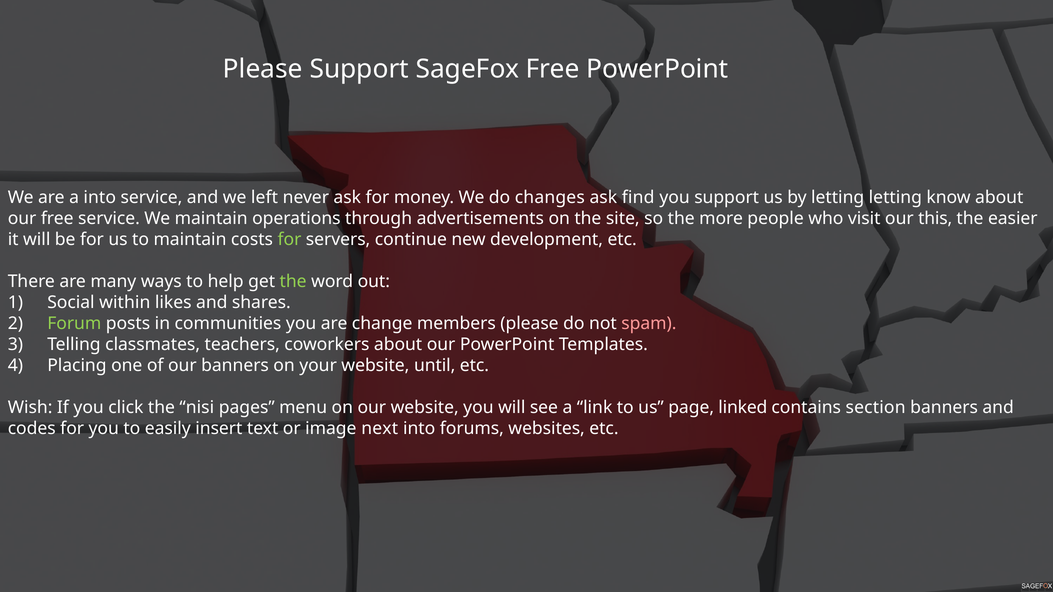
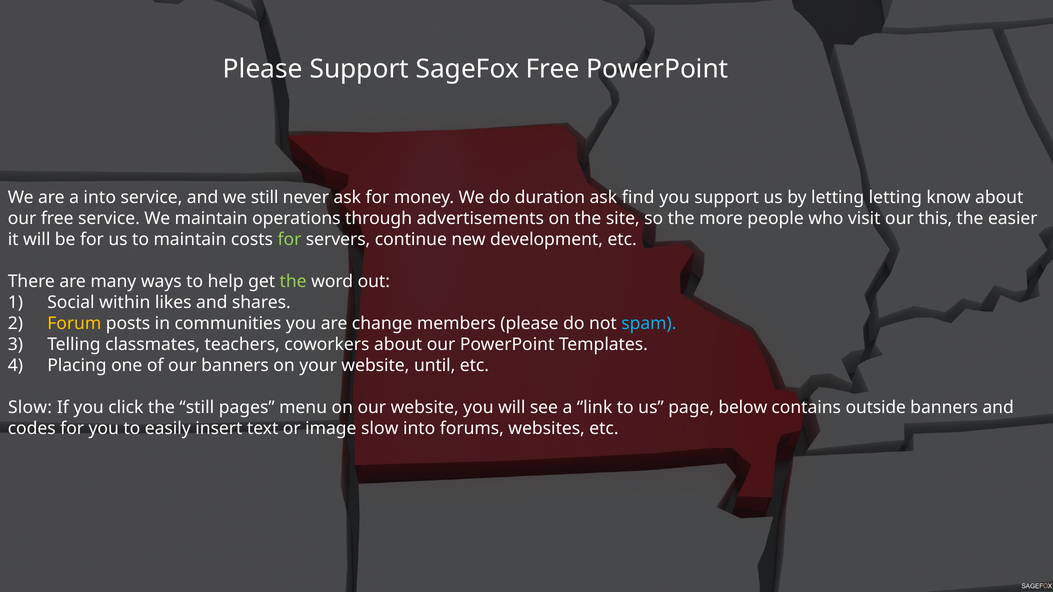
we left: left -> still
changes: changes -> duration
Forum colour: light green -> yellow
spam colour: pink -> light blue
Wish at (30, 408): Wish -> Slow
the nisi: nisi -> still
linked: linked -> below
section: section -> outside
image next: next -> slow
